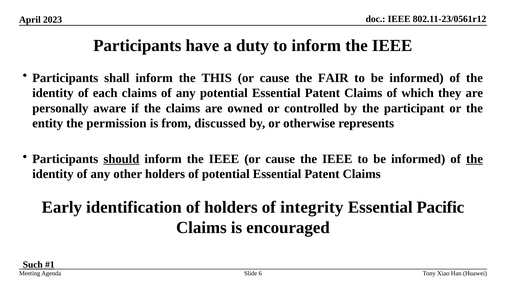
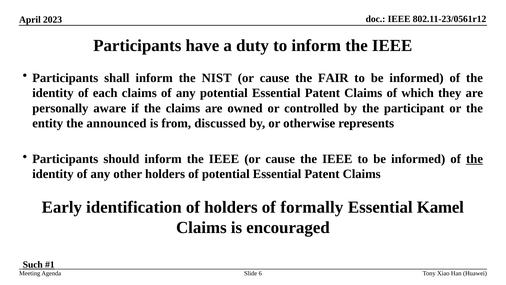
THIS: THIS -> NIST
permission: permission -> announced
should underline: present -> none
integrity: integrity -> formally
Pacific: Pacific -> Kamel
